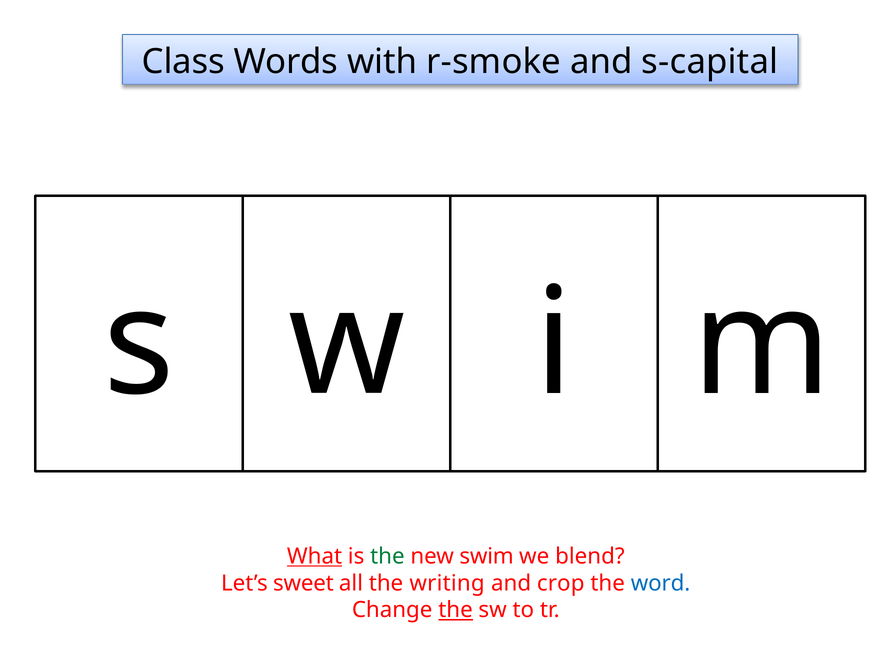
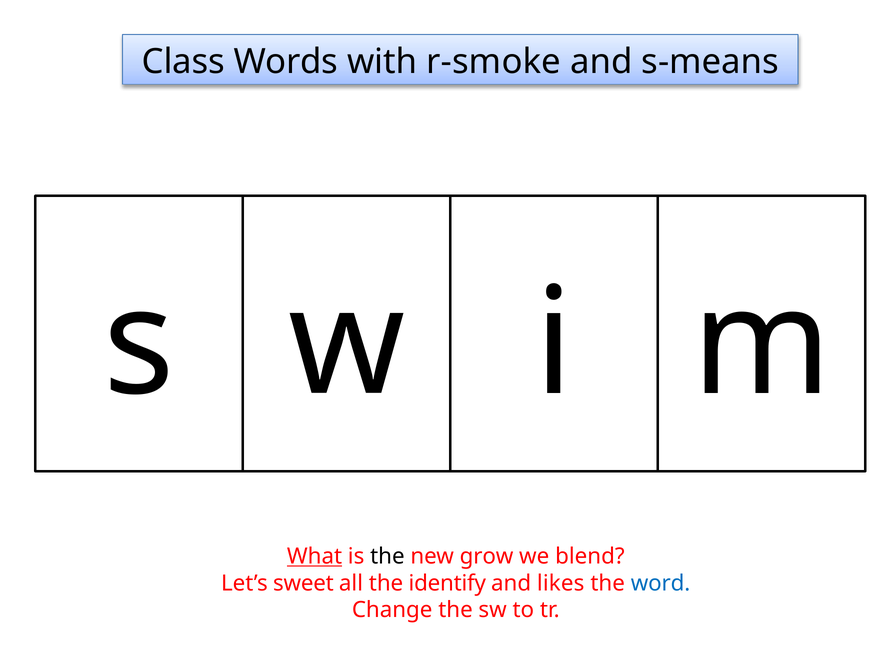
s-capital: s-capital -> s-means
the at (387, 556) colour: green -> black
swim: swim -> grow
writing: writing -> identify
crop: crop -> likes
the at (456, 610) underline: present -> none
